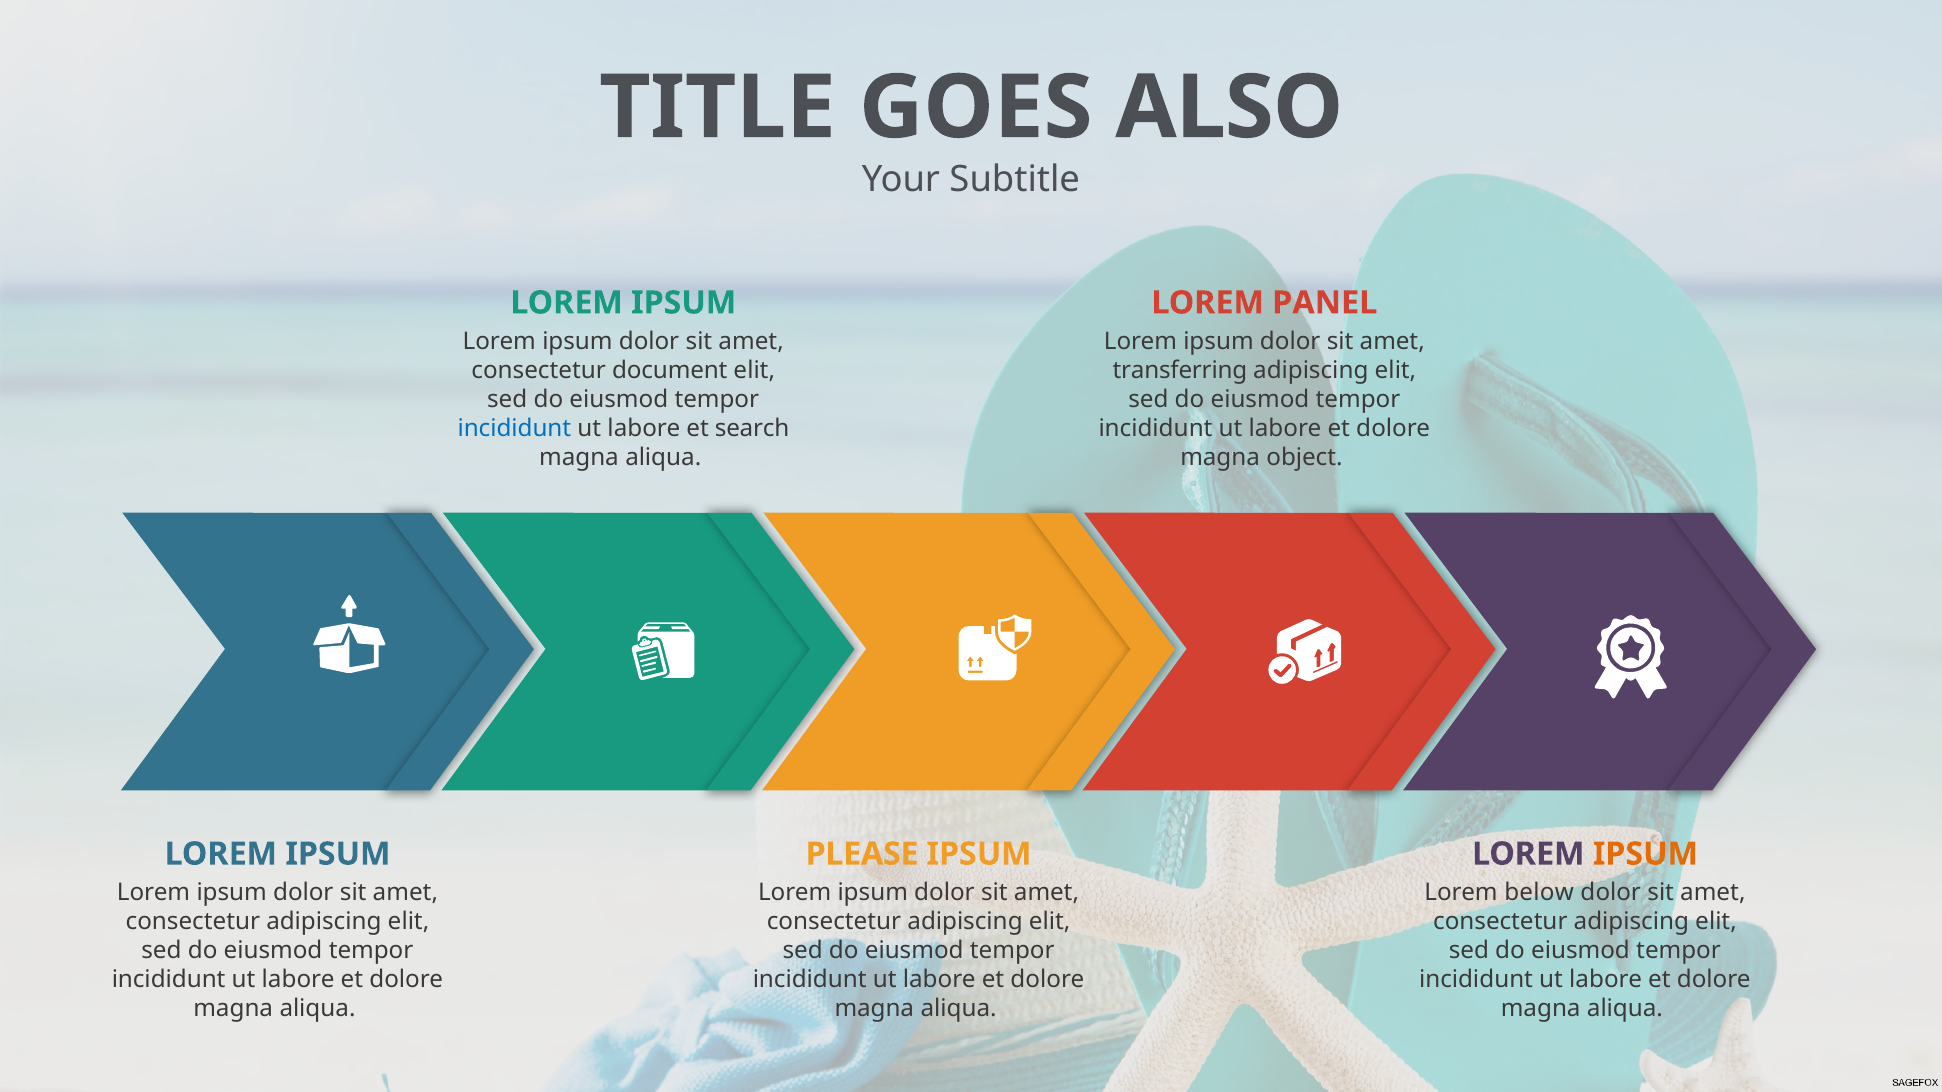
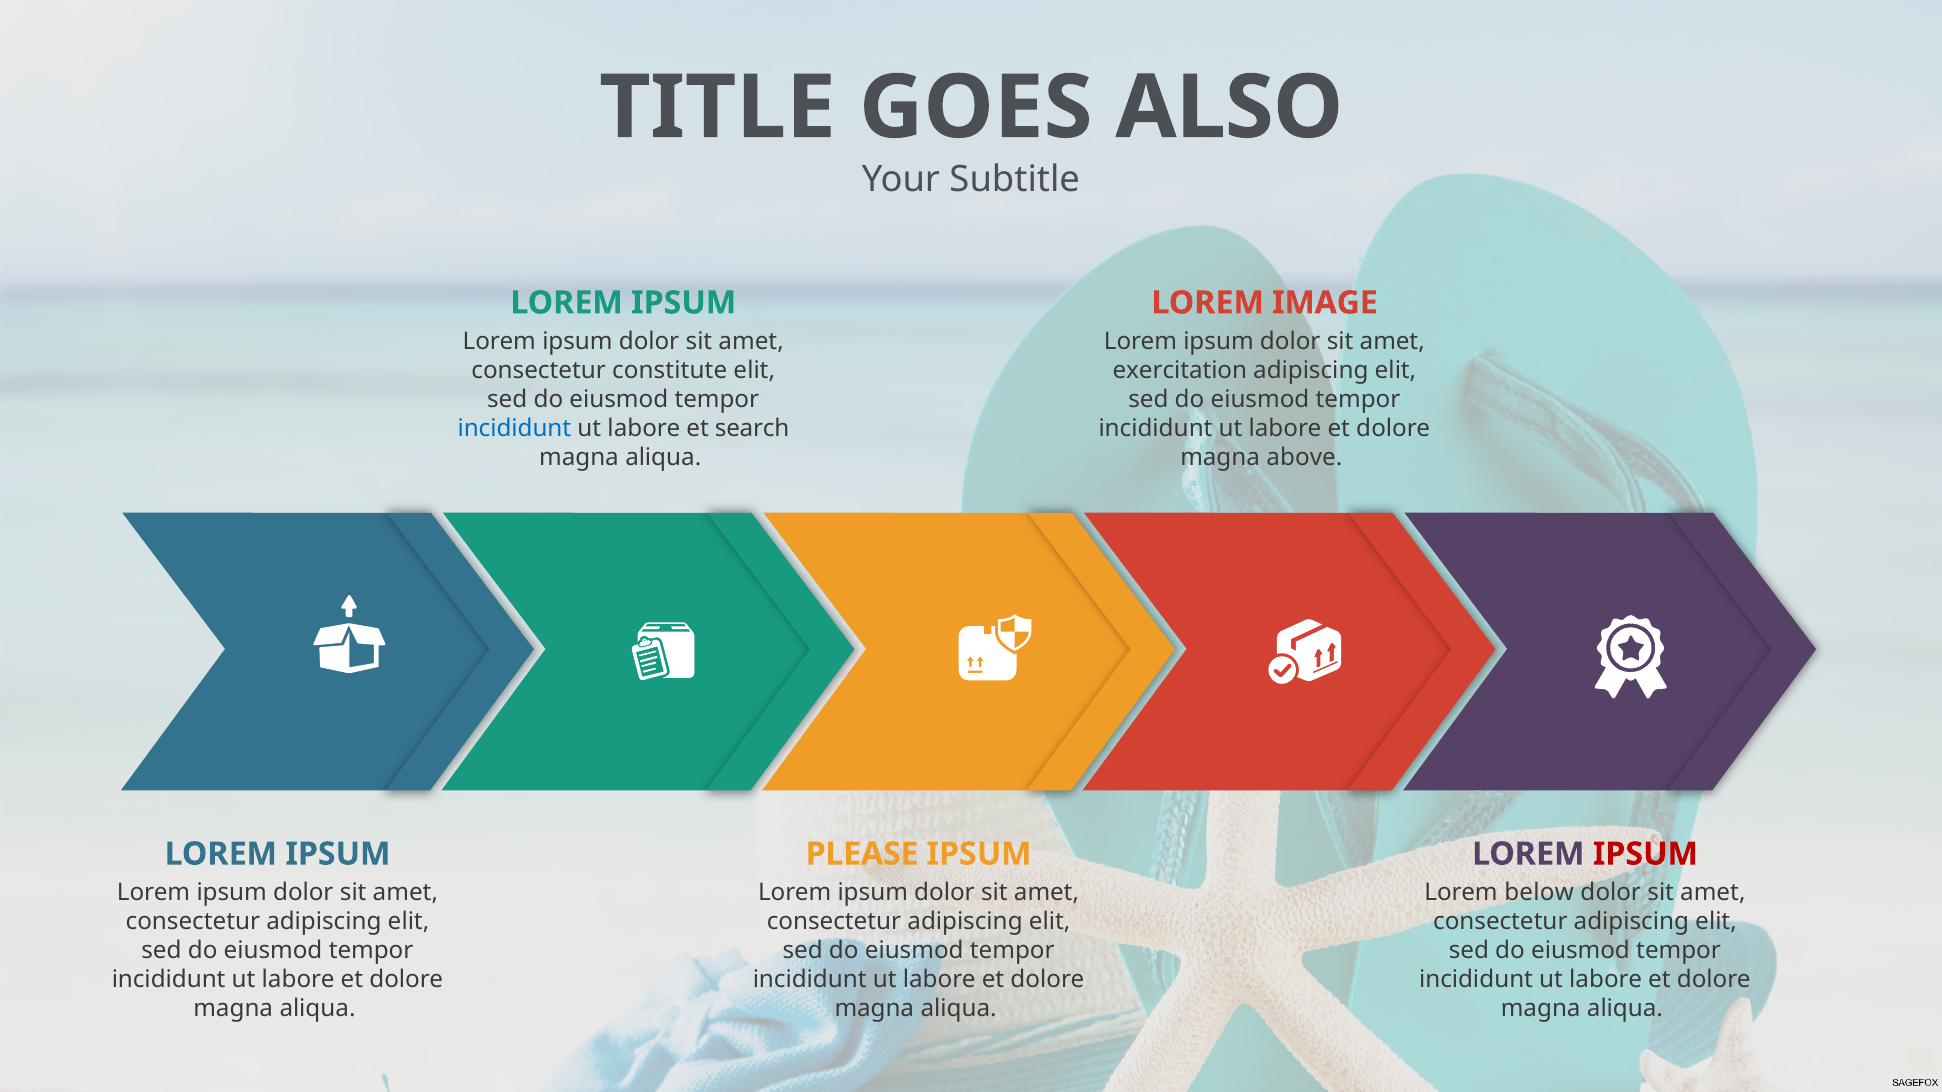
PANEL: PANEL -> IMAGE
document: document -> constitute
transferring: transferring -> exercitation
object: object -> above
IPSUM at (1645, 854) colour: orange -> red
